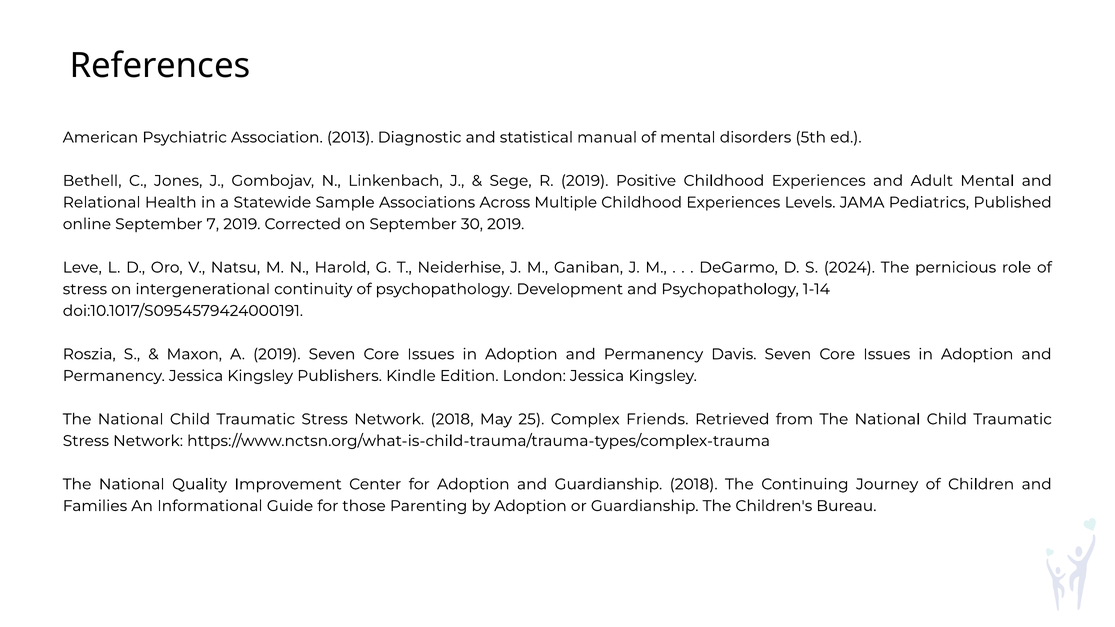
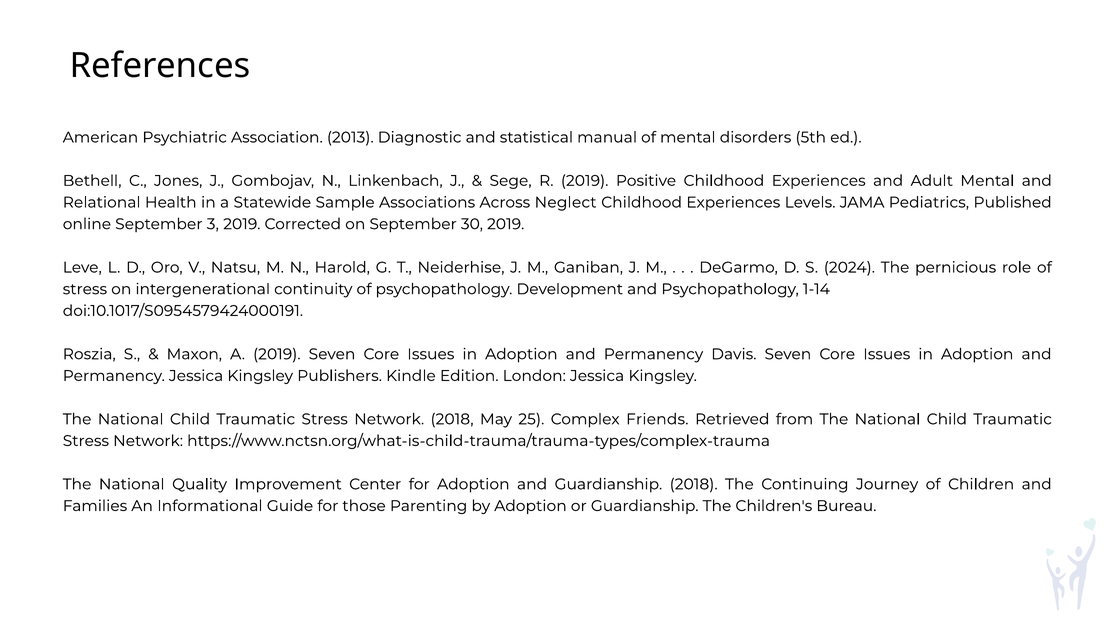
Multiple: Multiple -> Neglect
7: 7 -> 3
